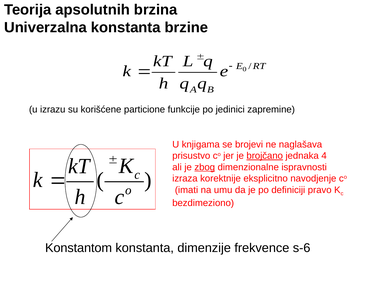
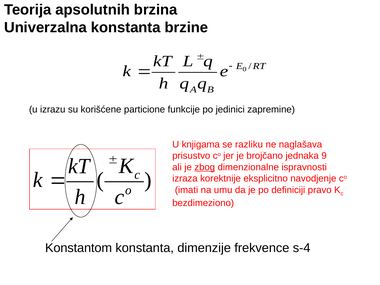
brojevi: brojevi -> razliku
brojčano underline: present -> none
4: 4 -> 9
s-6: s-6 -> s-4
